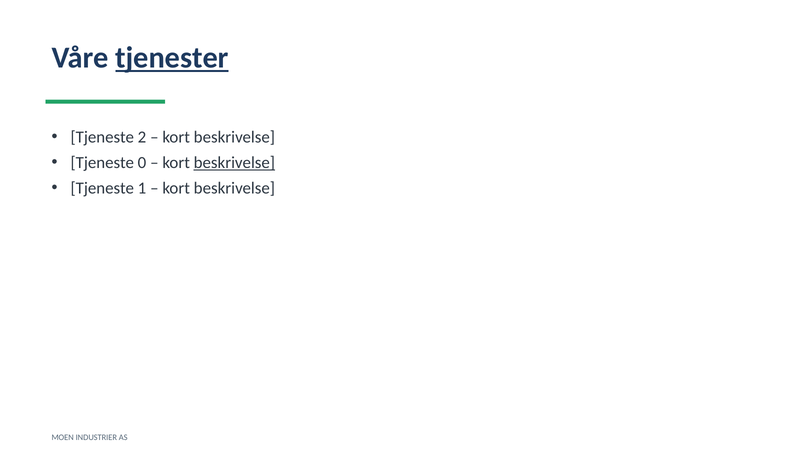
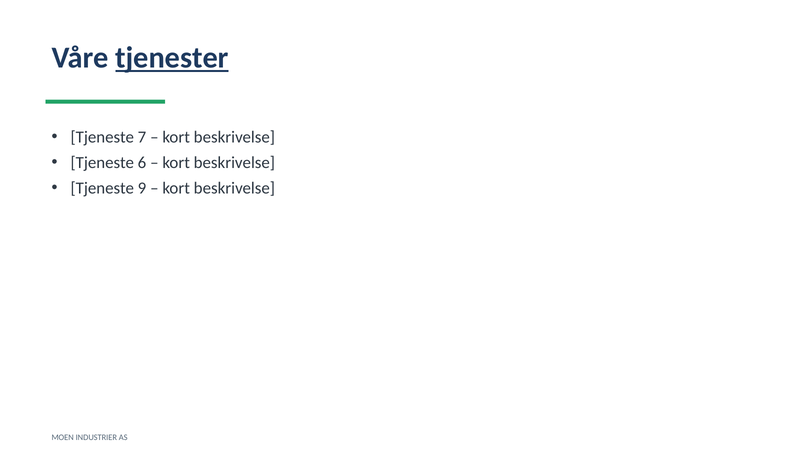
2: 2 -> 7
0: 0 -> 6
beskrivelse at (234, 163) underline: present -> none
1: 1 -> 9
